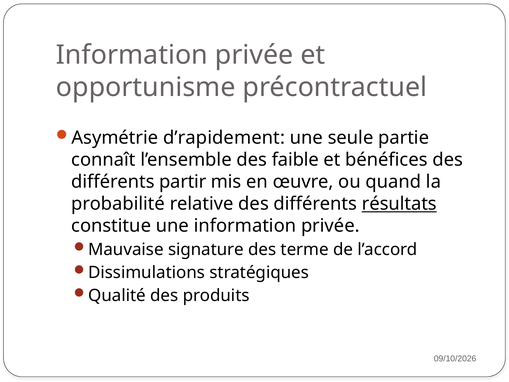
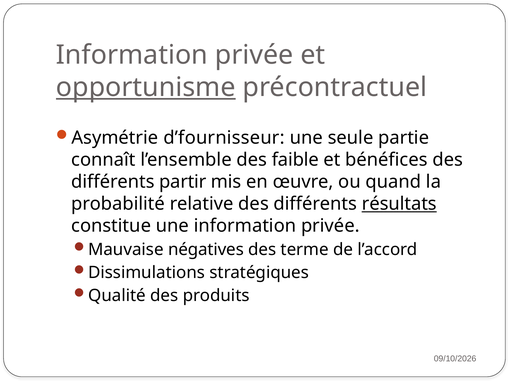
opportunisme underline: none -> present
d’rapidement: d’rapidement -> d’fournisseur
signature: signature -> négatives
